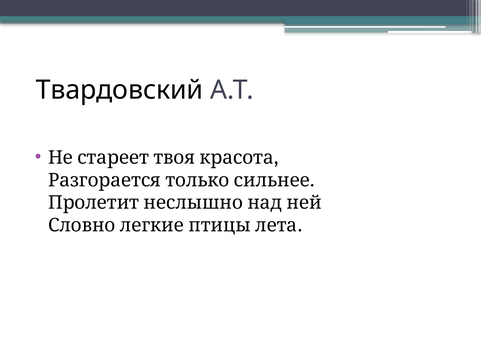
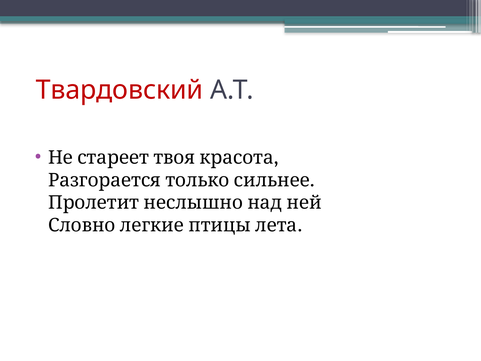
Твардовский colour: black -> red
